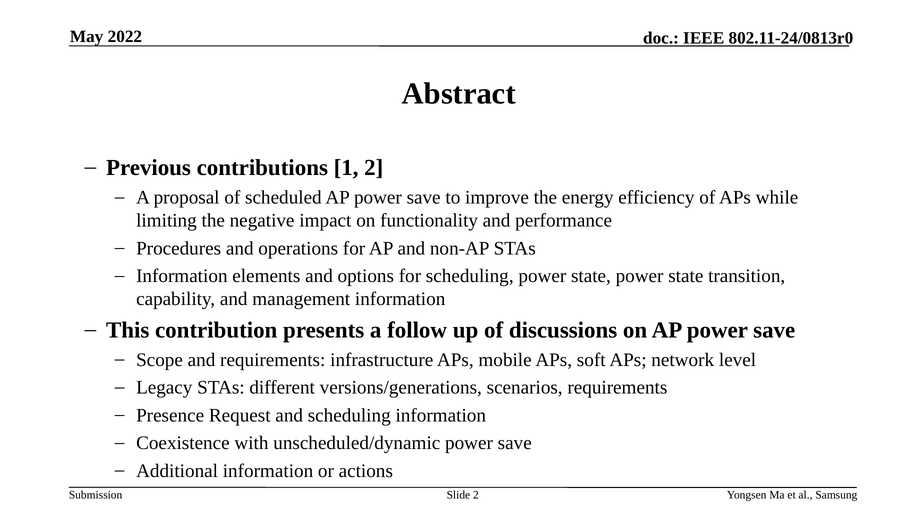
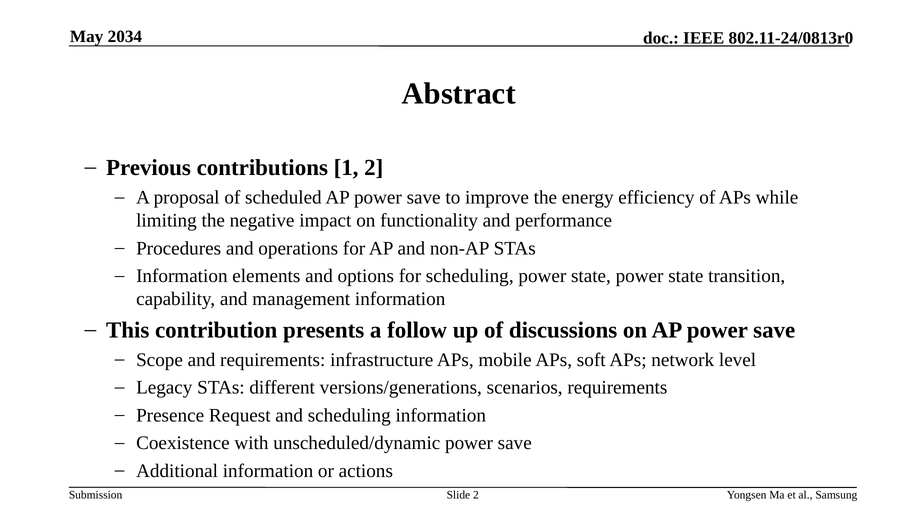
2022: 2022 -> 2034
